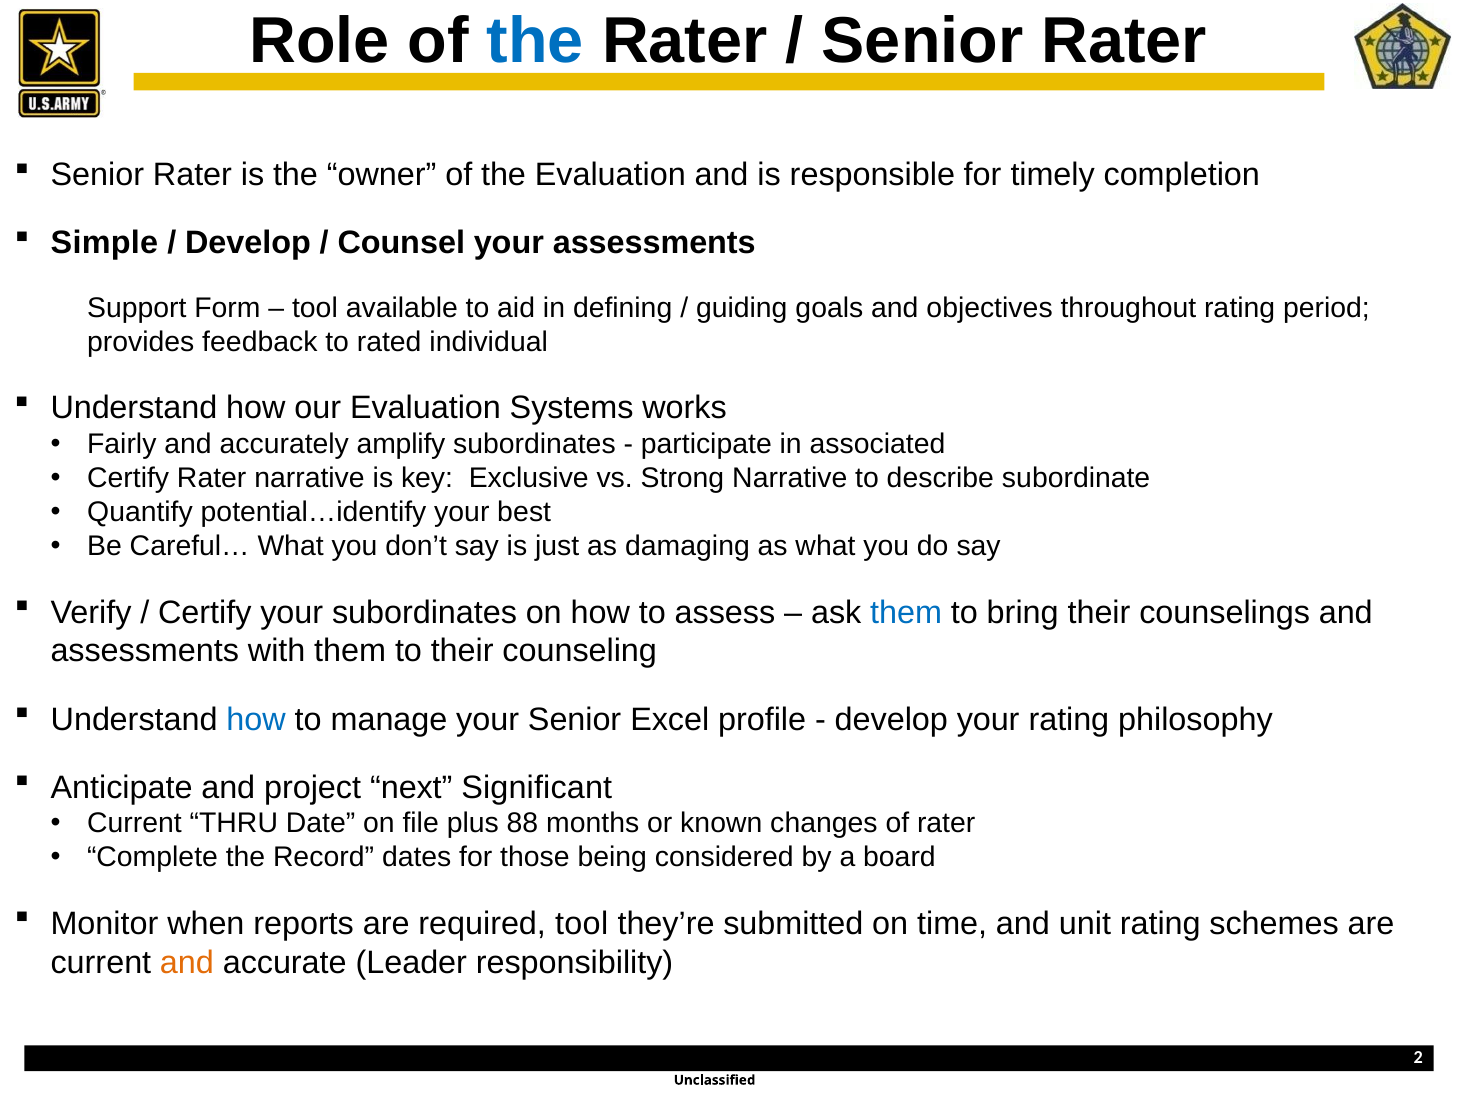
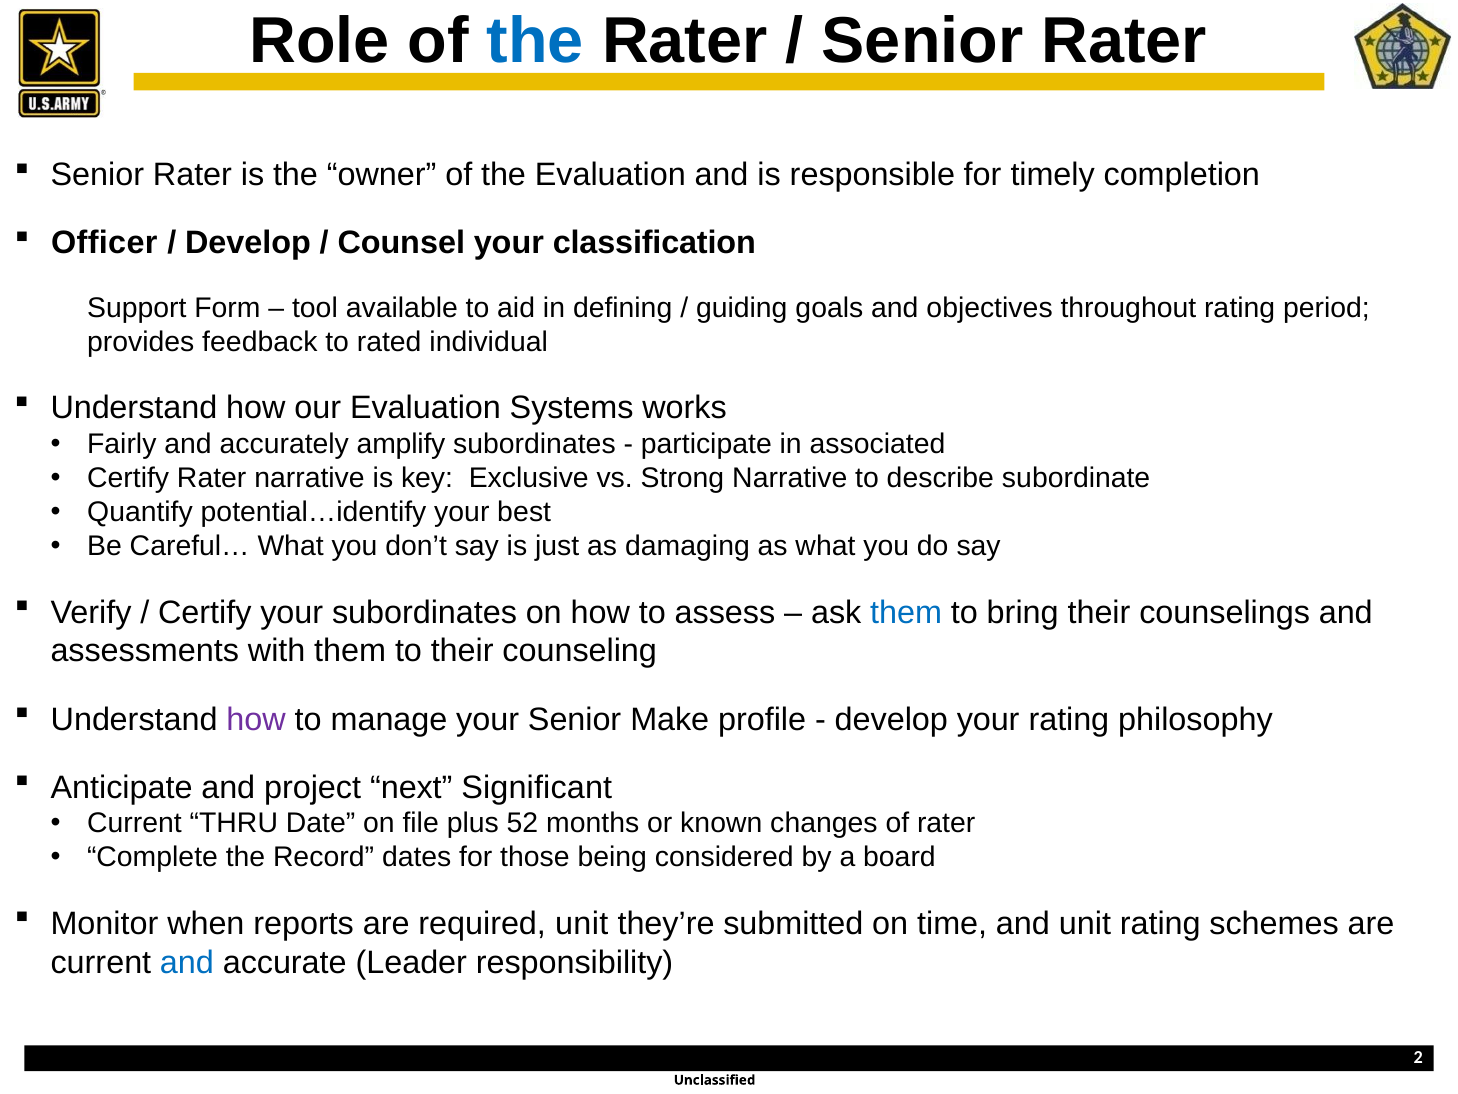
Simple: Simple -> Officer
your assessments: assessments -> classification
how at (256, 719) colour: blue -> purple
Excel: Excel -> Make
88: 88 -> 52
required tool: tool -> unit
and at (187, 962) colour: orange -> blue
